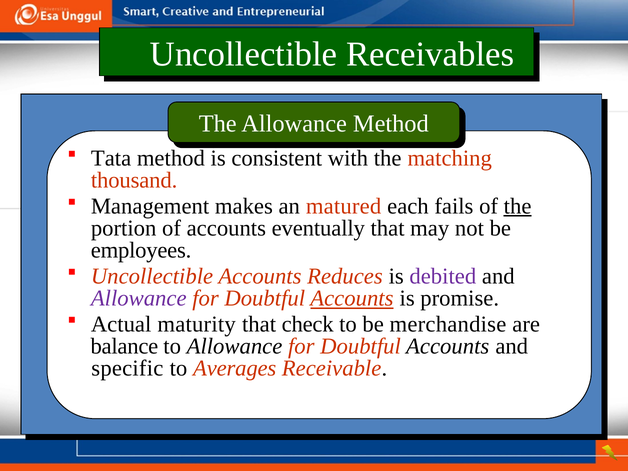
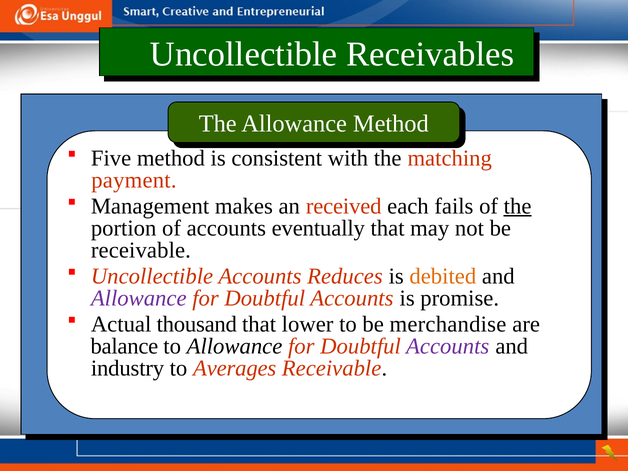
Tata: Tata -> Five
thousand: thousand -> payment
matured: matured -> received
employees at (141, 250): employees -> receivable
debited colour: purple -> orange
Accounts at (352, 298) underline: present -> none
maturity: maturity -> thousand
check: check -> lower
Accounts at (448, 346) colour: black -> purple
specific: specific -> industry
